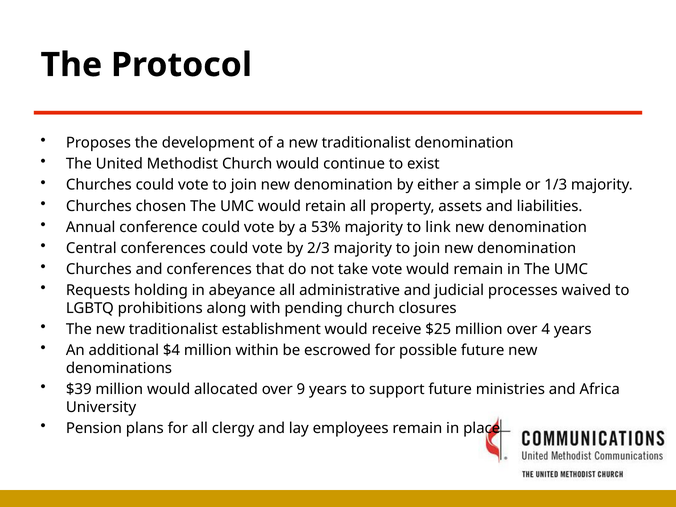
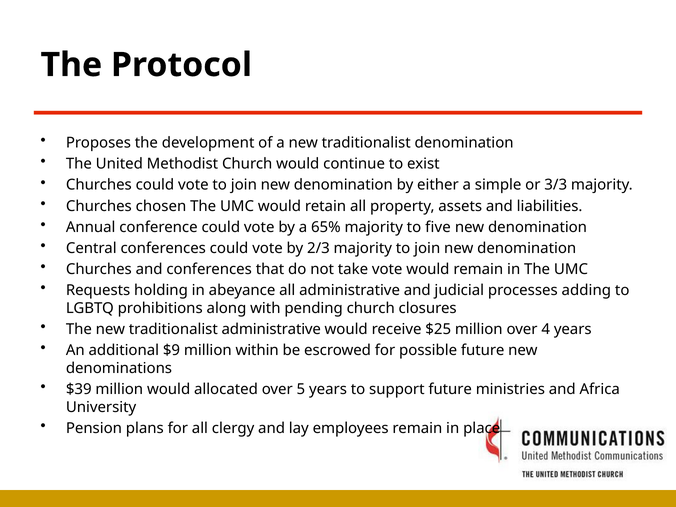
1/3: 1/3 -> 3/3
53%: 53% -> 65%
link: link -> five
waived: waived -> adding
traditionalist establishment: establishment -> administrative
$4: $4 -> $9
9: 9 -> 5
